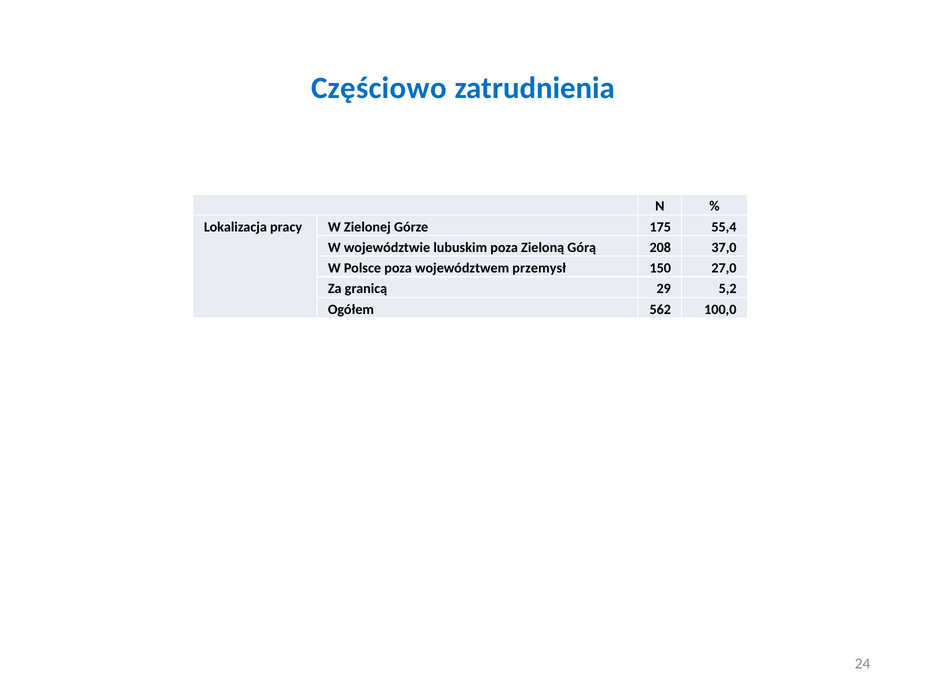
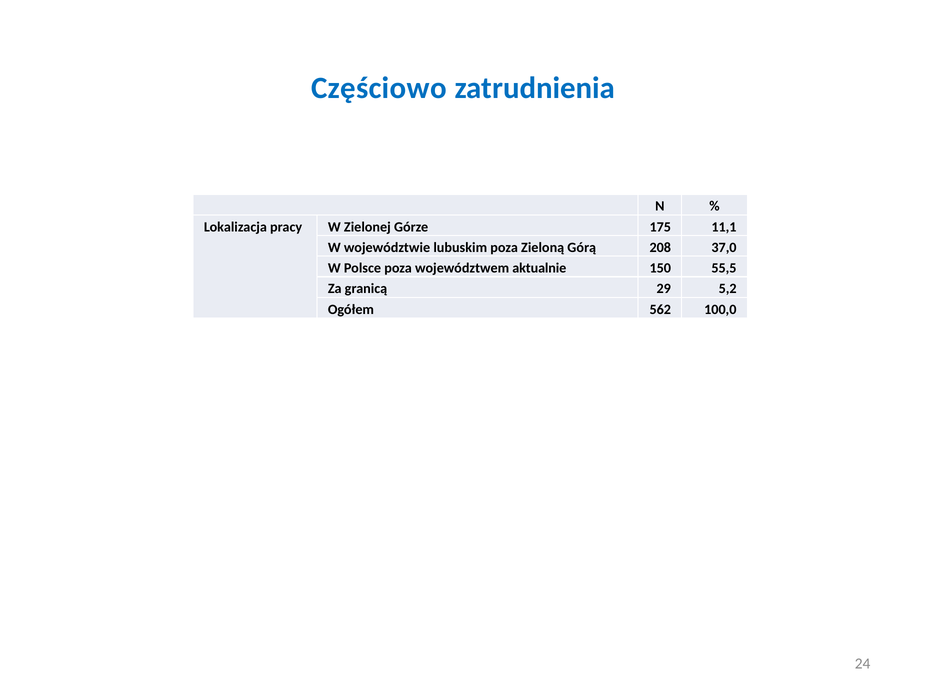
55,4: 55,4 -> 11,1
przemysł: przemysł -> aktualnie
27,0: 27,0 -> 55,5
